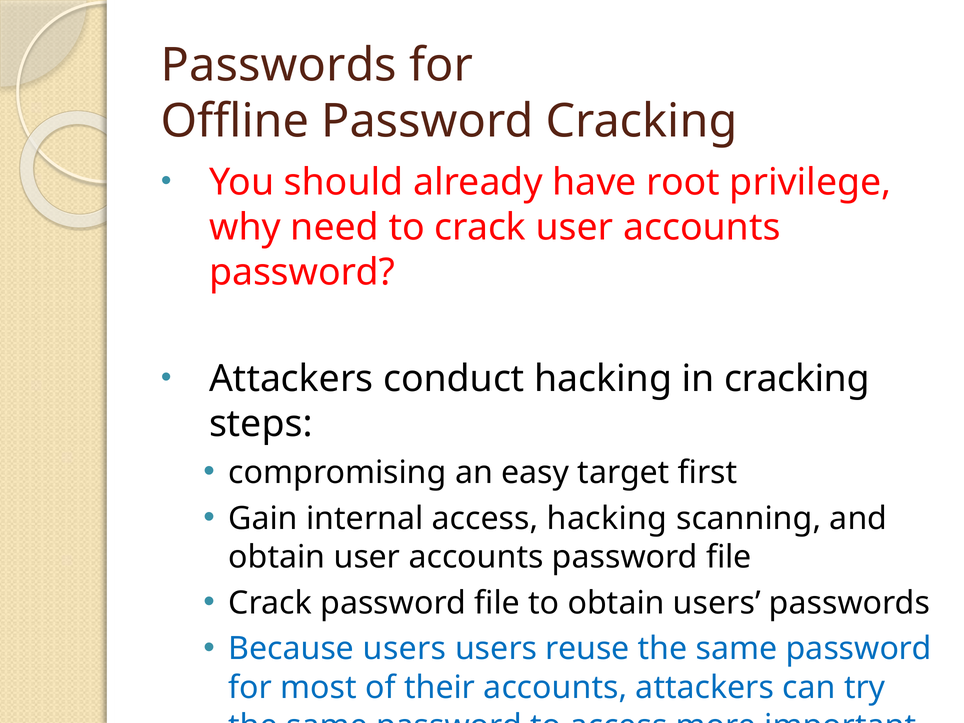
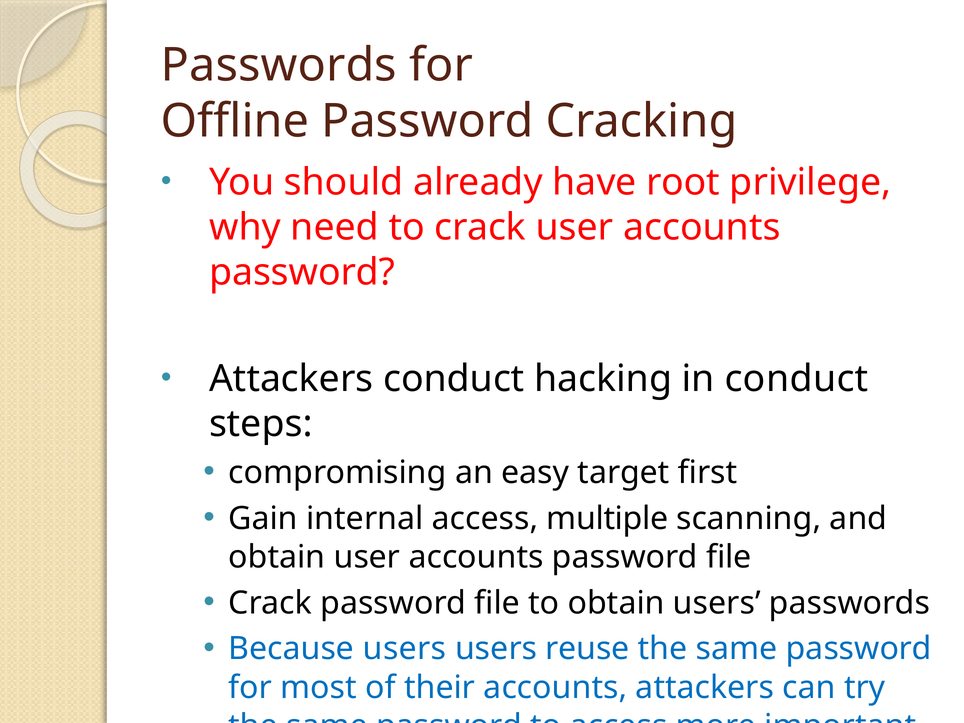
in cracking: cracking -> conduct
access hacking: hacking -> multiple
